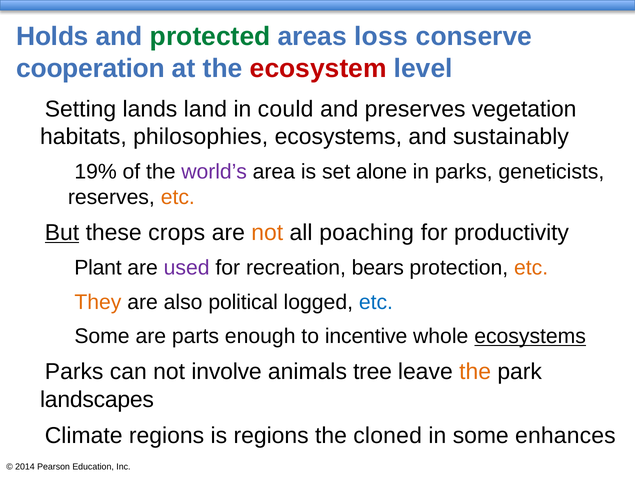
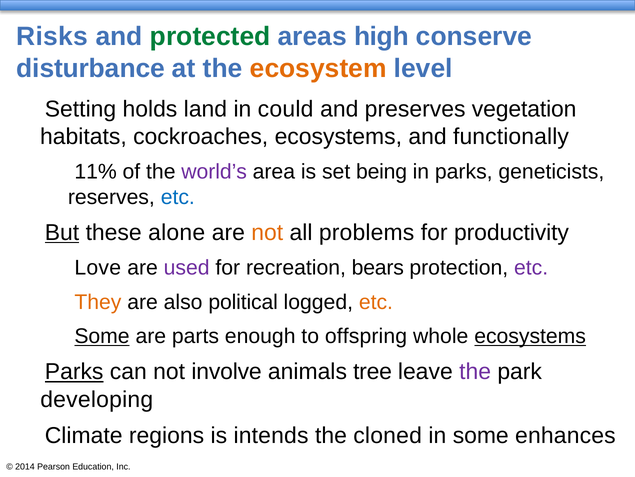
Holds: Holds -> Risks
loss: loss -> high
cooperation: cooperation -> disturbance
ecosystem colour: red -> orange
lands: lands -> holds
philosophies: philosophies -> cockroaches
sustainably: sustainably -> functionally
19%: 19% -> 11%
alone: alone -> being
etc at (178, 197) colour: orange -> blue
crops: crops -> alone
poaching: poaching -> problems
Plant: Plant -> Love
etc at (531, 267) colour: orange -> purple
etc at (376, 302) colour: blue -> orange
Some at (102, 336) underline: none -> present
incentive: incentive -> offspring
Parks at (74, 371) underline: none -> present
the at (475, 371) colour: orange -> purple
landscapes: landscapes -> developing
is regions: regions -> intends
